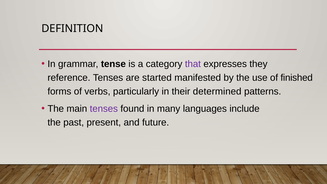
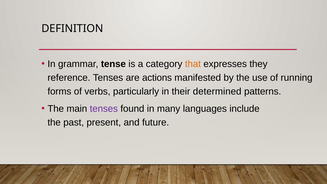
that colour: purple -> orange
started: started -> actions
finished: finished -> running
